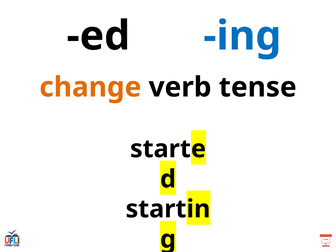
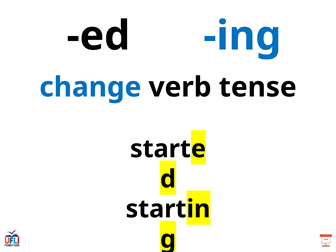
change colour: orange -> blue
